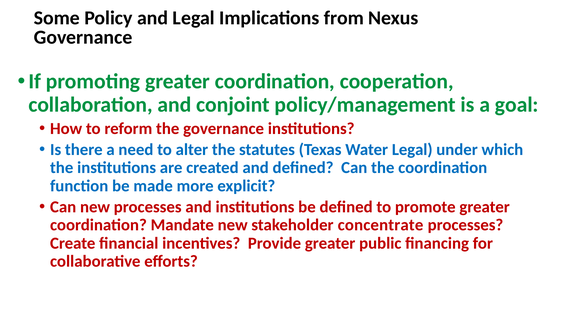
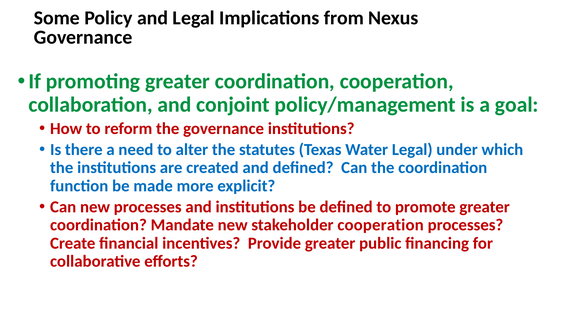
stakeholder concentrate: concentrate -> cooperation
